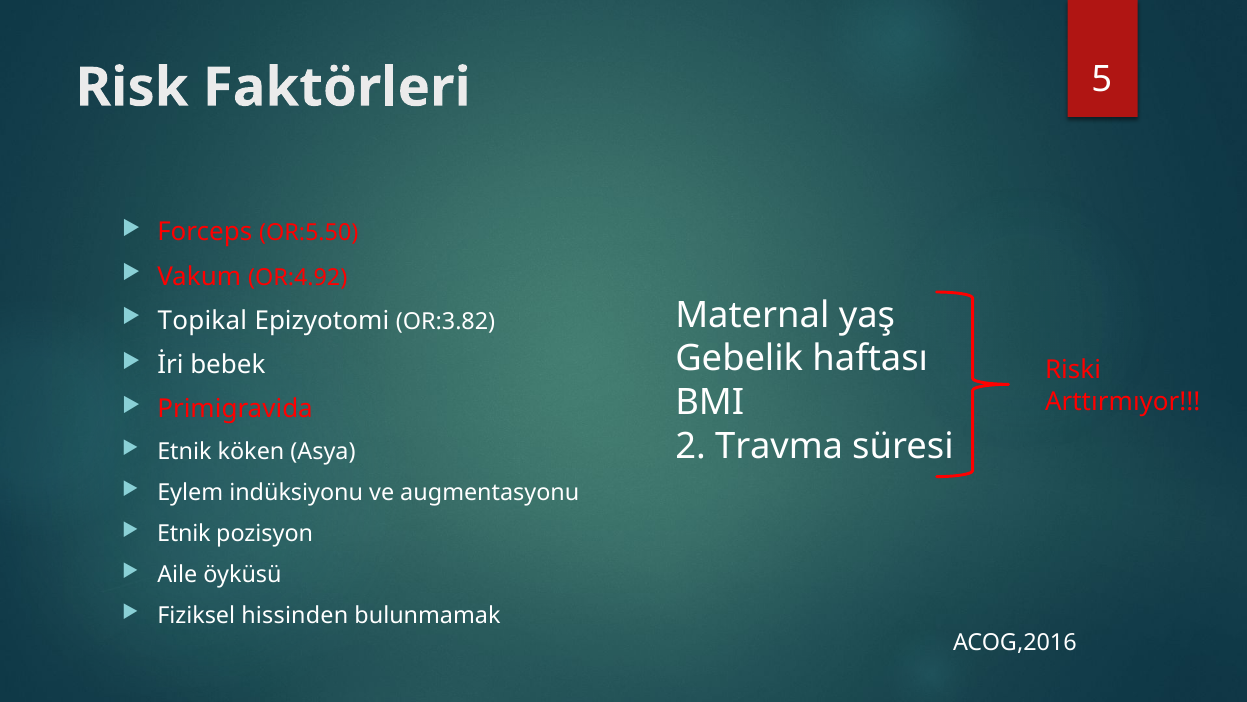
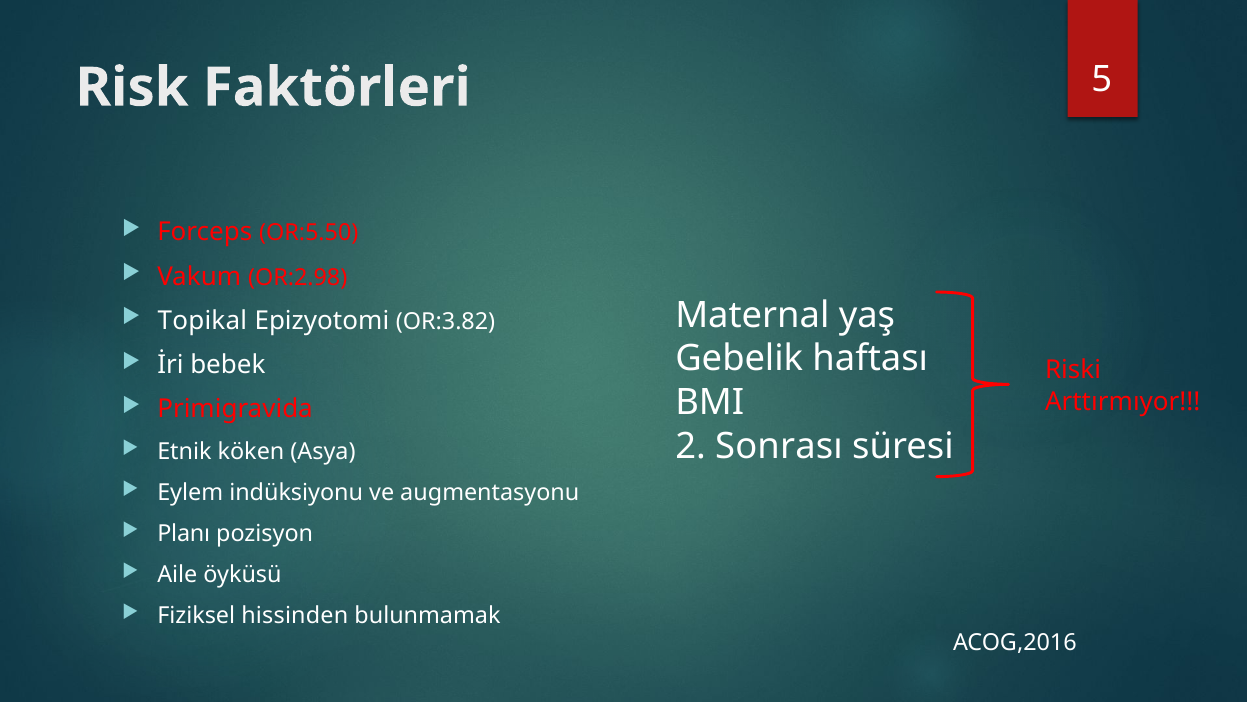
OR:4.92: OR:4.92 -> OR:2.98
Travma: Travma -> Sonrası
Etnik at (184, 534): Etnik -> Planı
